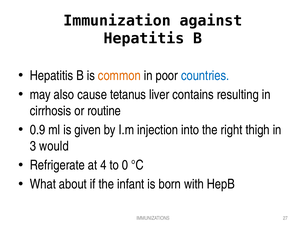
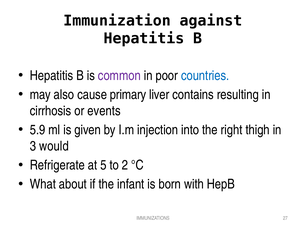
common colour: orange -> purple
tetanus: tetanus -> primary
routine: routine -> events
0.9: 0.9 -> 5.9
4: 4 -> 5
0: 0 -> 2
